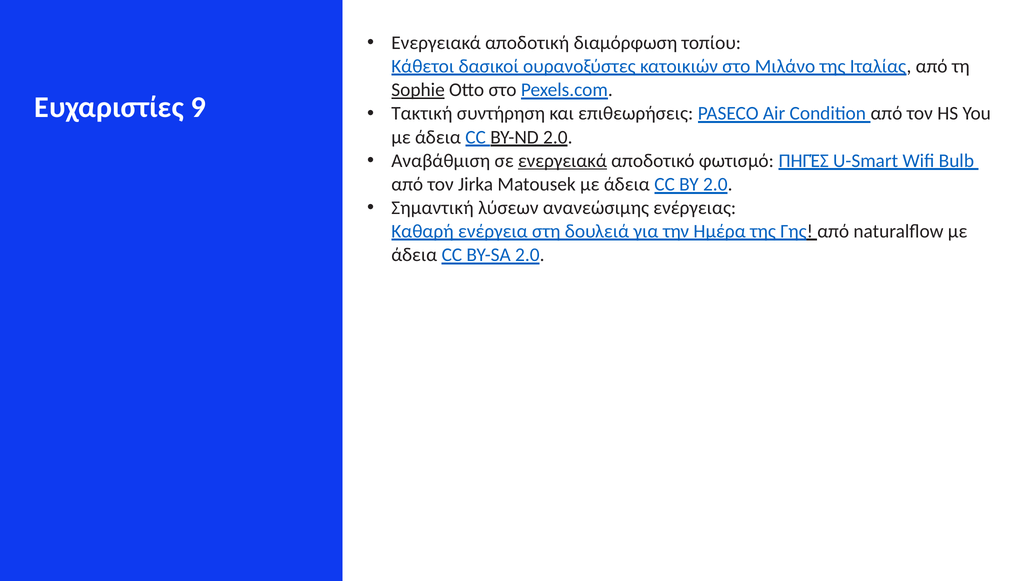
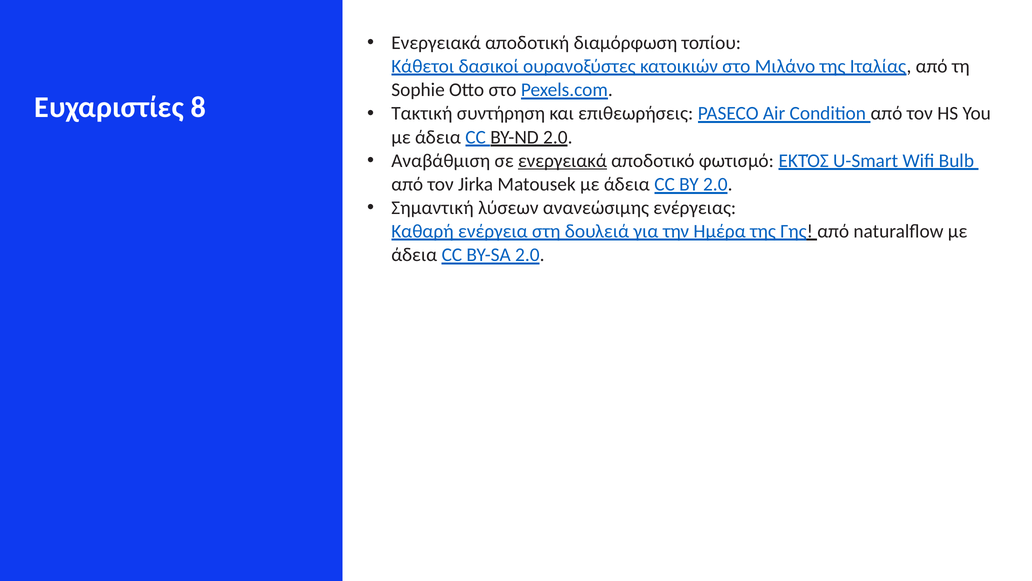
Sophie underline: present -> none
9: 9 -> 8
ΠΗΓΈΣ: ΠΗΓΈΣ -> ΕΚΤΌΣ
